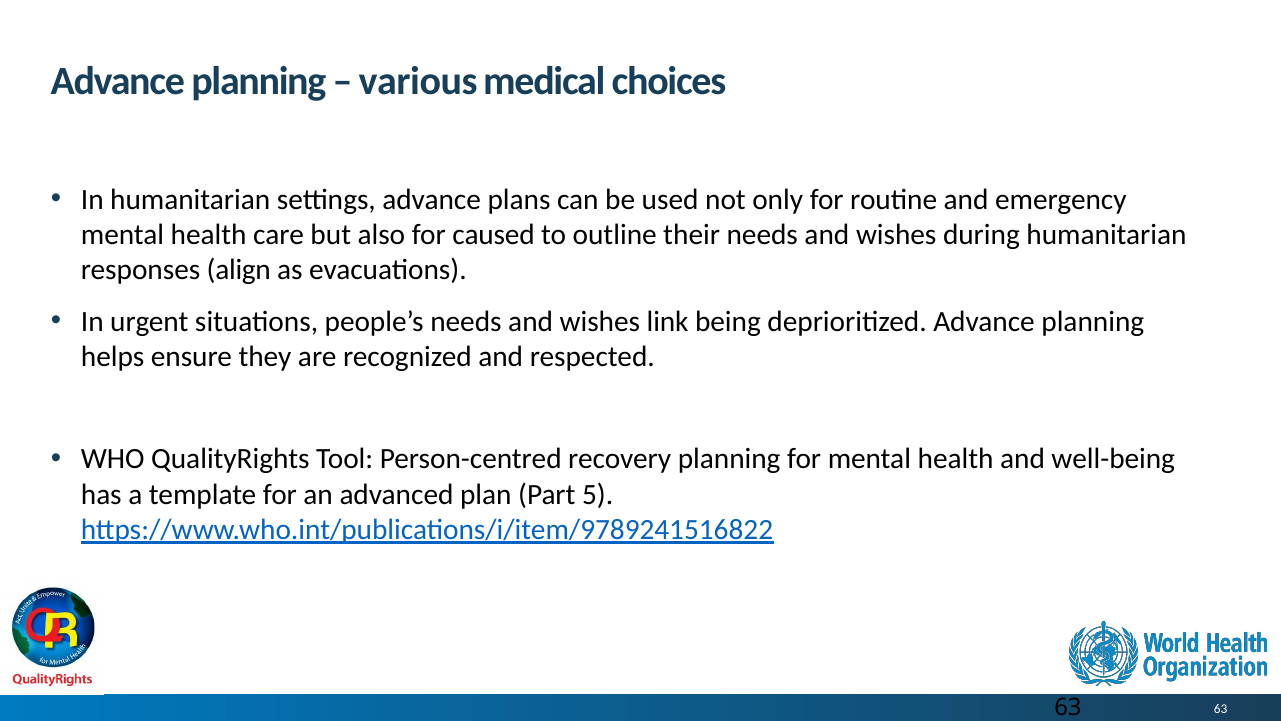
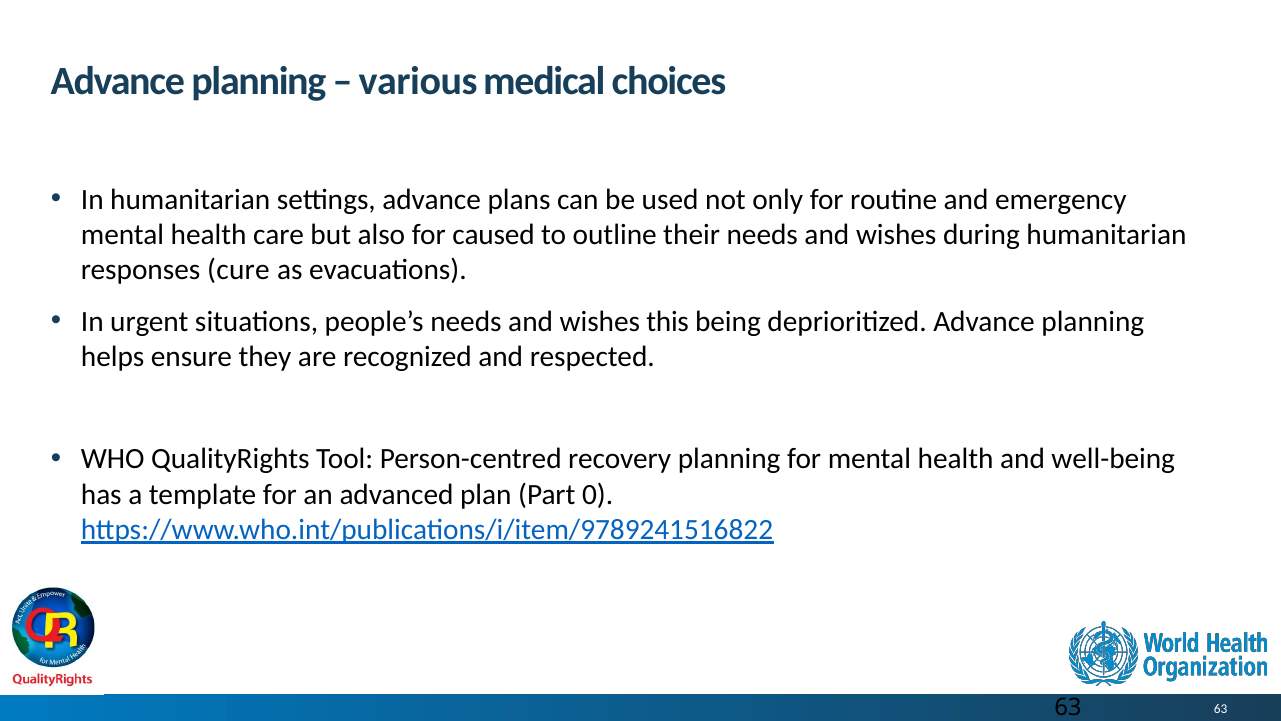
align: align -> cure
link: link -> this
5: 5 -> 0
